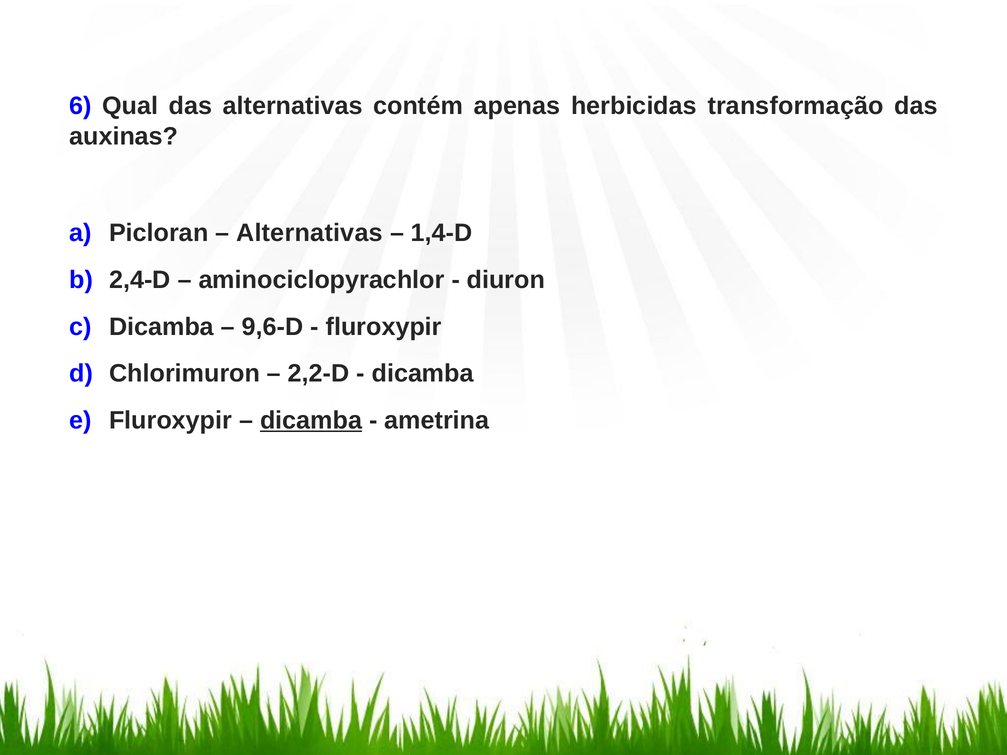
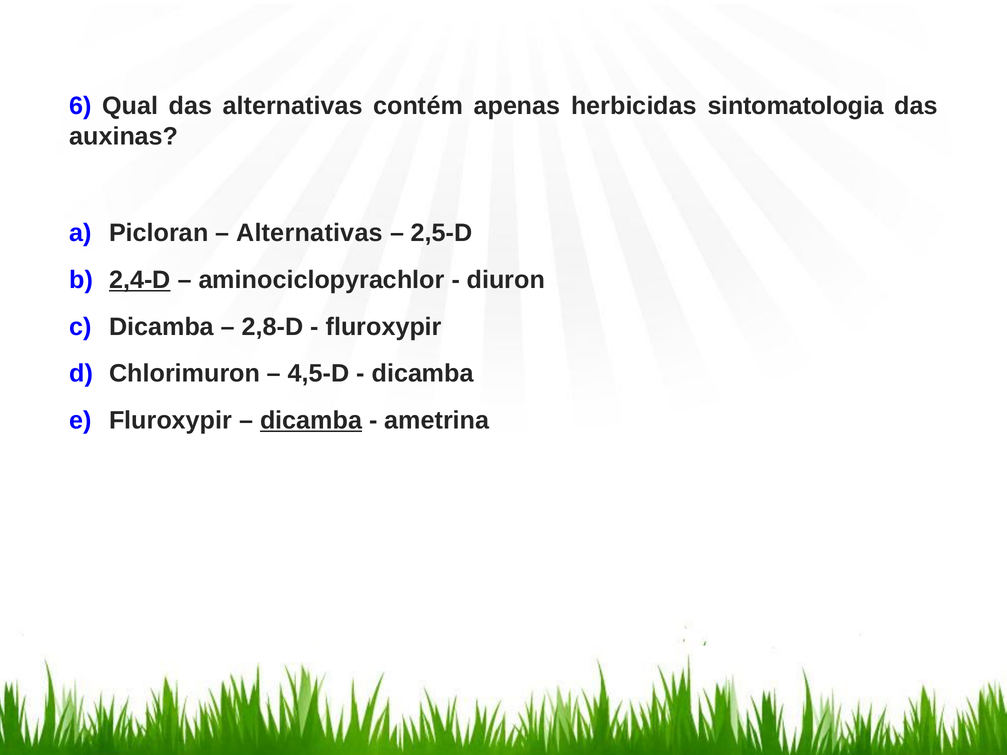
transformação: transformação -> sintomatologia
1,4-D: 1,4-D -> 2,5-D
2,4-D underline: none -> present
9,6-D: 9,6-D -> 2,8-D
2,2-D: 2,2-D -> 4,5-D
